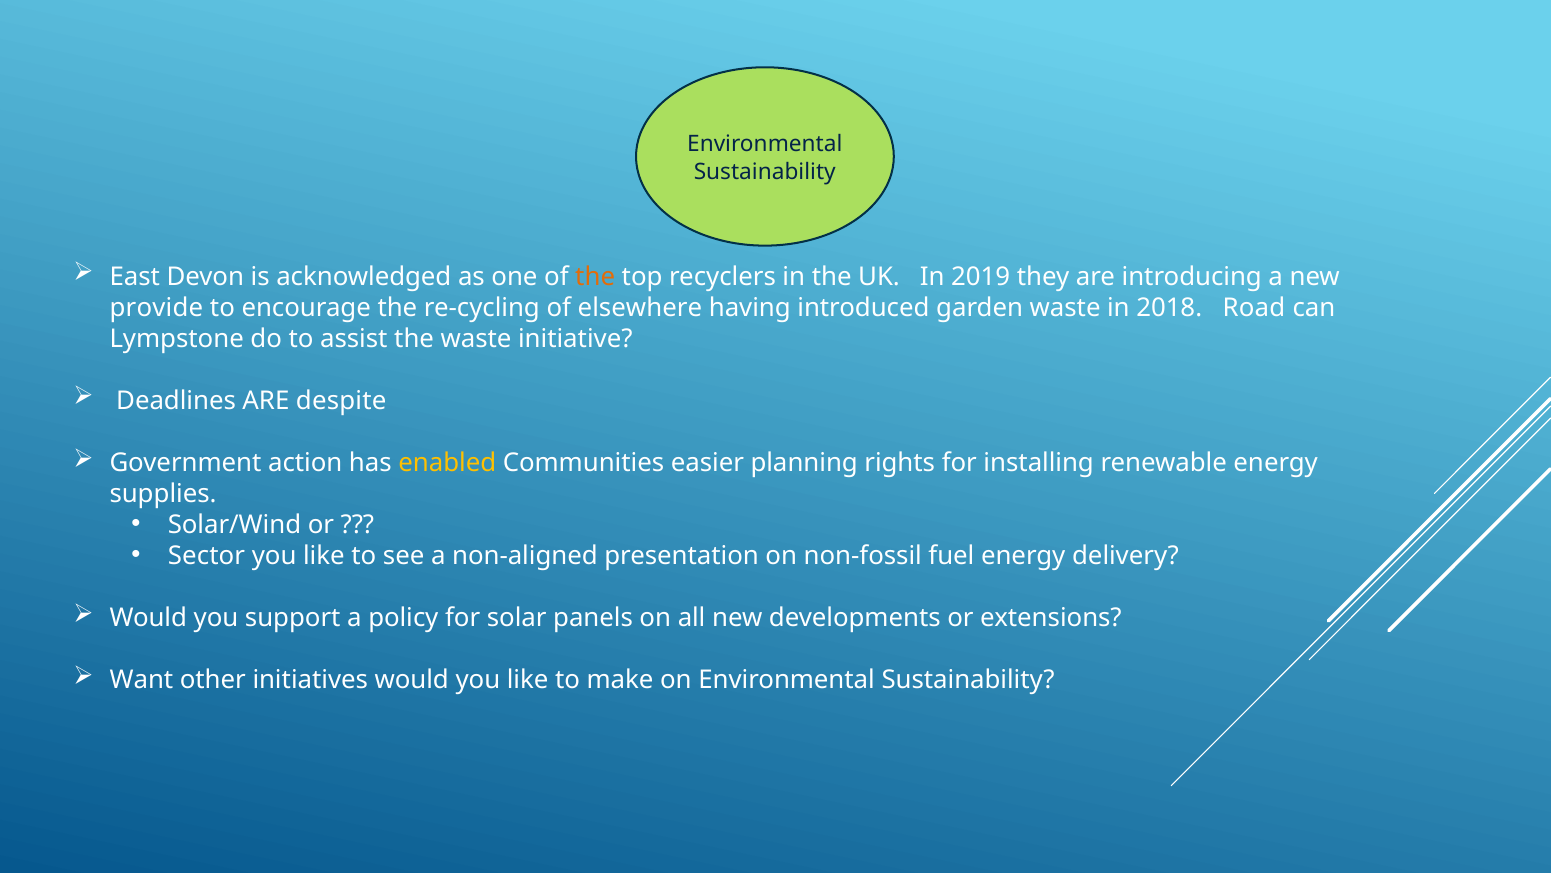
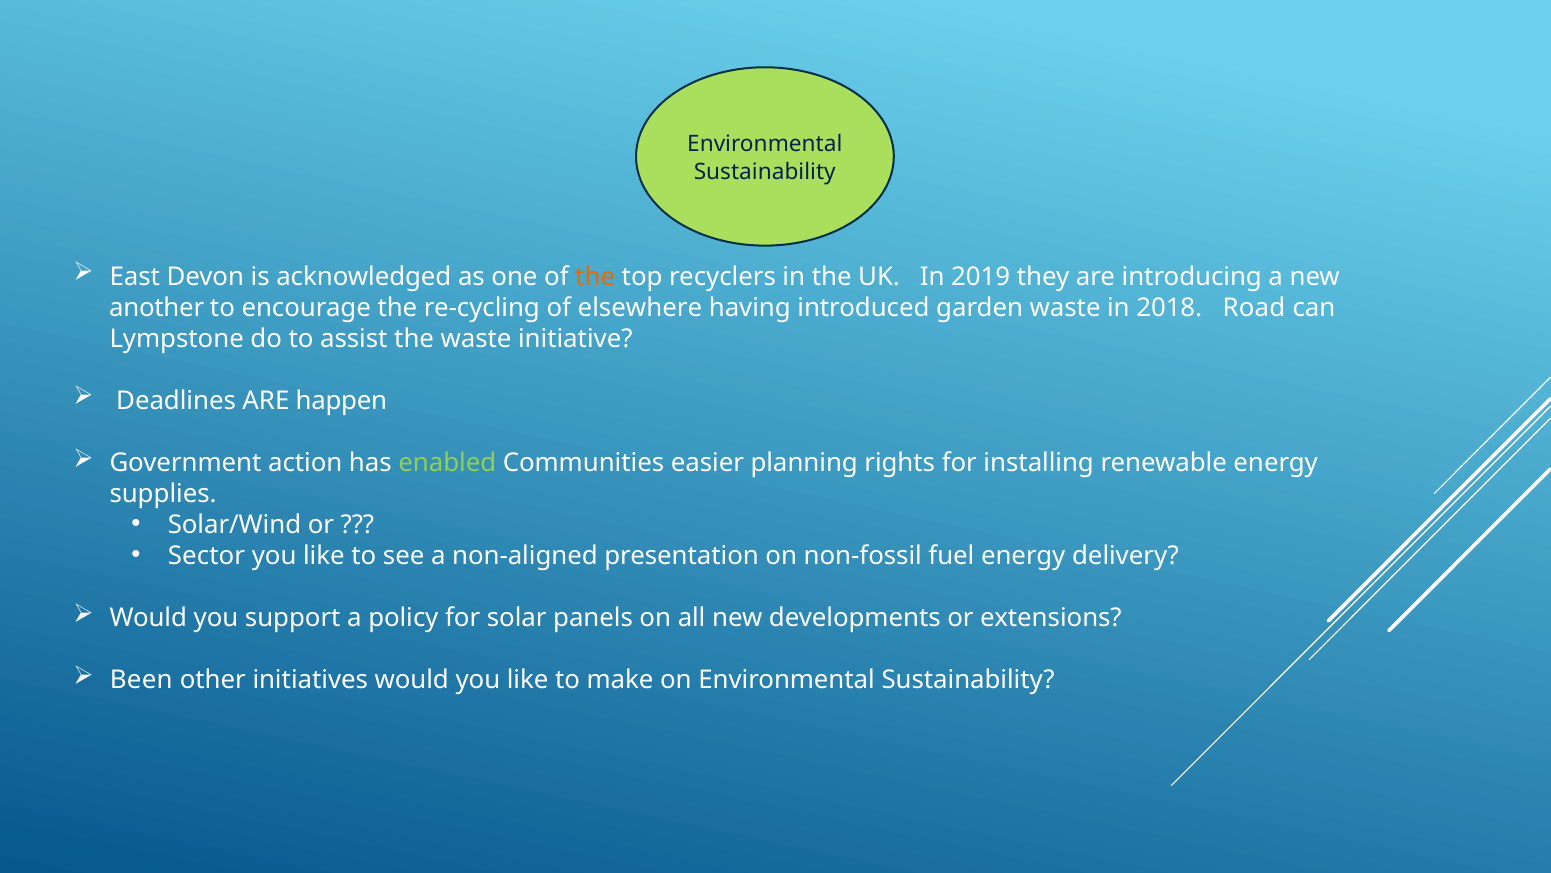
provide: provide -> another
despite: despite -> happen
enabled colour: yellow -> light green
Want: Want -> Been
